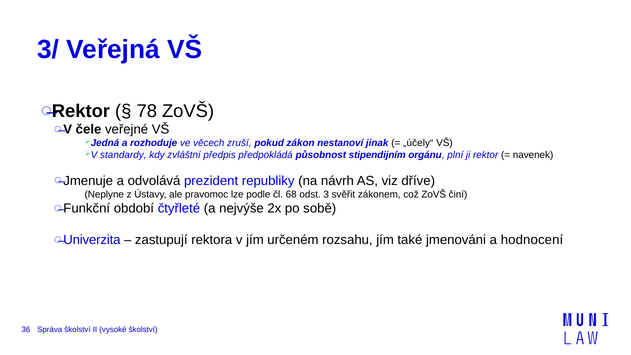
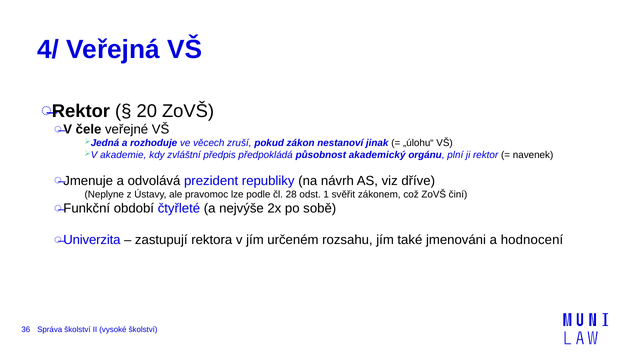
3/: 3/ -> 4/
78: 78 -> 20
„účely“: „účely“ -> „úlohu“
standardy: standardy -> akademie
stipendijním: stipendijním -> akademický
68: 68 -> 28
3: 3 -> 1
